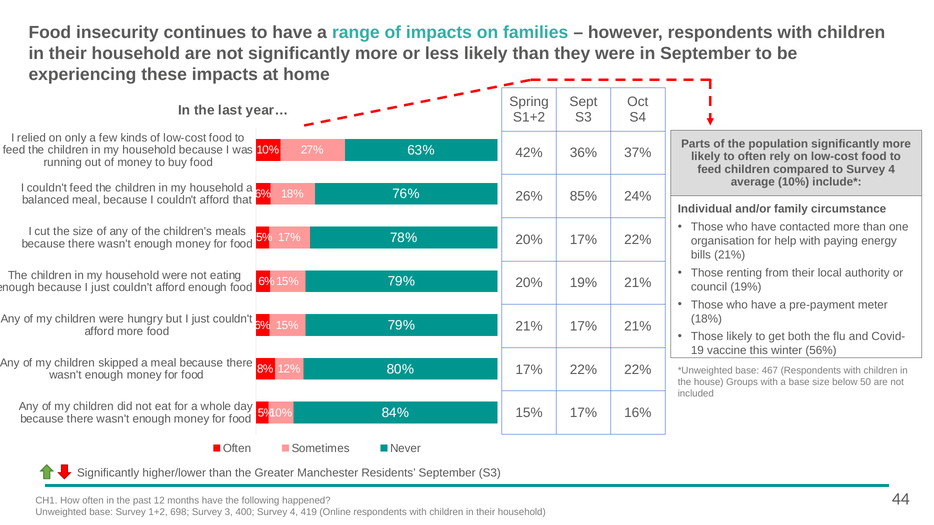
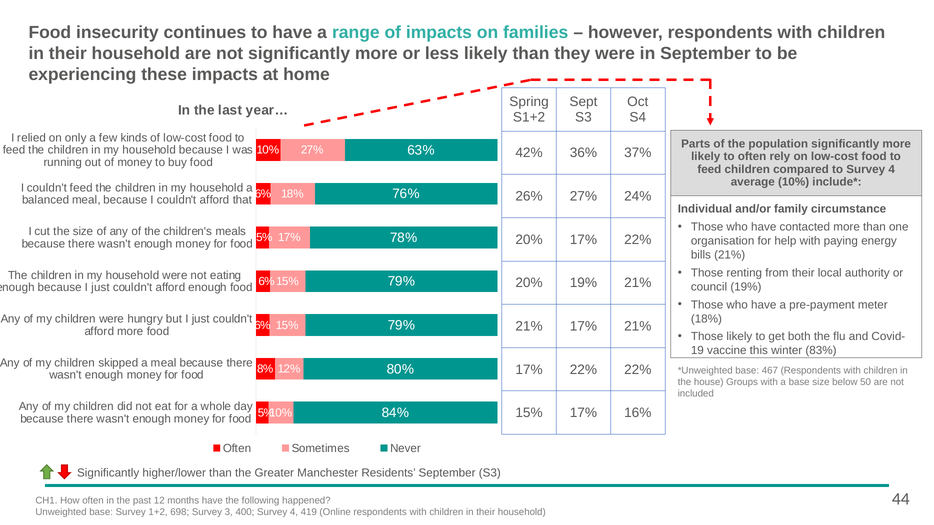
26% 85%: 85% -> 27%
56%: 56% -> 83%
